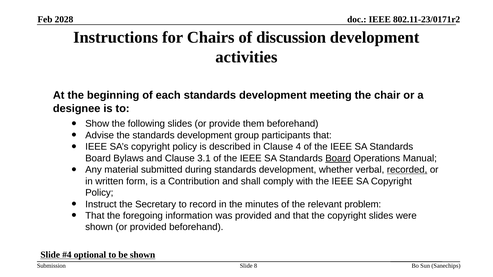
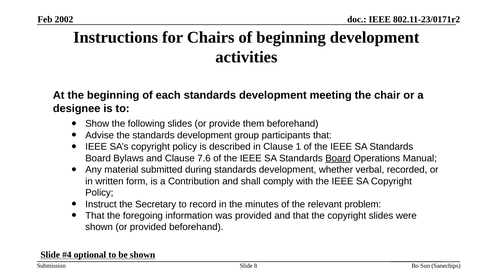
2028: 2028 -> 2002
of discussion: discussion -> beginning
4: 4 -> 1
3.1: 3.1 -> 7.6
recorded underline: present -> none
